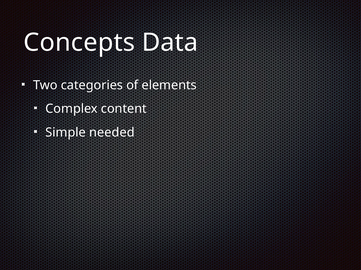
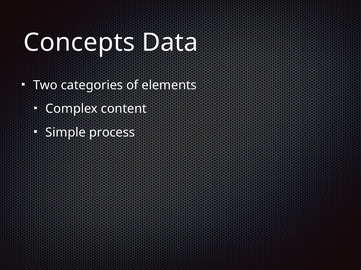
needed: needed -> process
